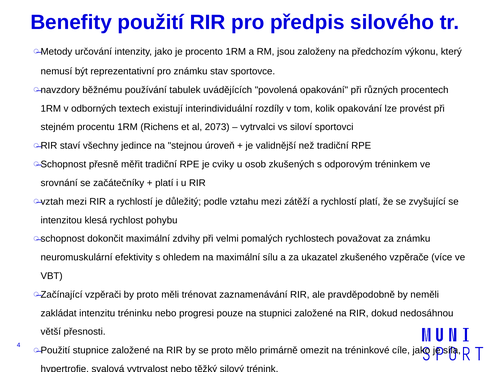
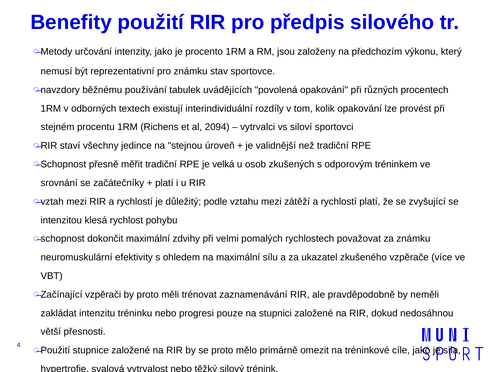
2073: 2073 -> 2094
cviky: cviky -> velká
